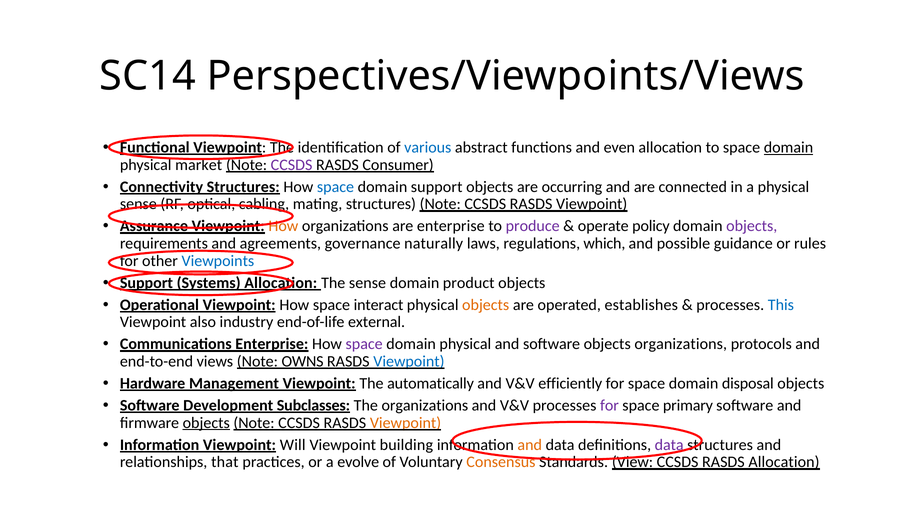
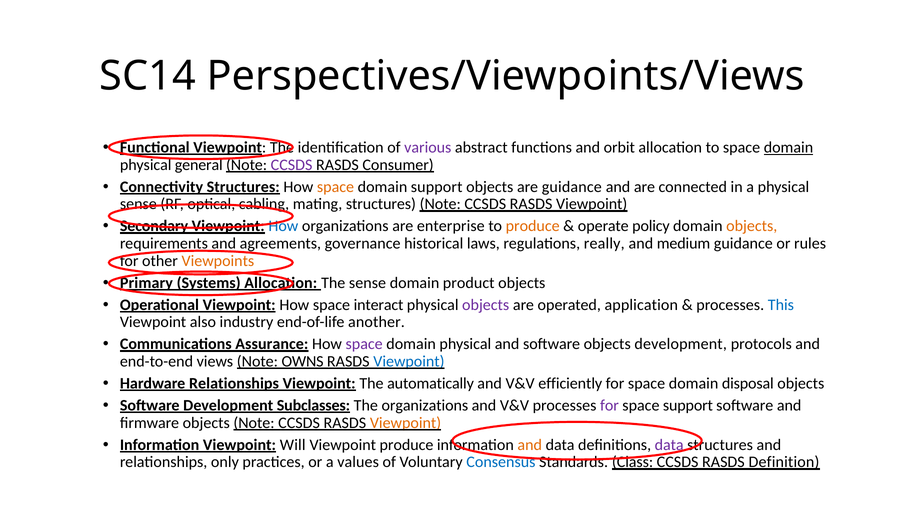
various colour: blue -> purple
even: even -> orbit
market: market -> general
space at (336, 187) colour: blue -> orange
are occurring: occurring -> guidance
Assurance: Assurance -> Secondary
How at (283, 226) colour: orange -> blue
produce at (533, 226) colour: purple -> orange
objects at (752, 226) colour: purple -> orange
naturally: naturally -> historical
which: which -> really
possible: possible -> medium
Viewpoints colour: blue -> orange
Support at (146, 283): Support -> Primary
objects at (486, 305) colour: orange -> purple
establishes: establishes -> application
external: external -> another
Communications Enterprise: Enterprise -> Assurance
objects organizations: organizations -> development
Hardware Management: Management -> Relationships
space primary: primary -> support
objects at (206, 423) underline: present -> none
Viewpoint building: building -> produce
that: that -> only
evolve: evolve -> values
Consensus colour: orange -> blue
View: View -> Class
RASDS Allocation: Allocation -> Definition
